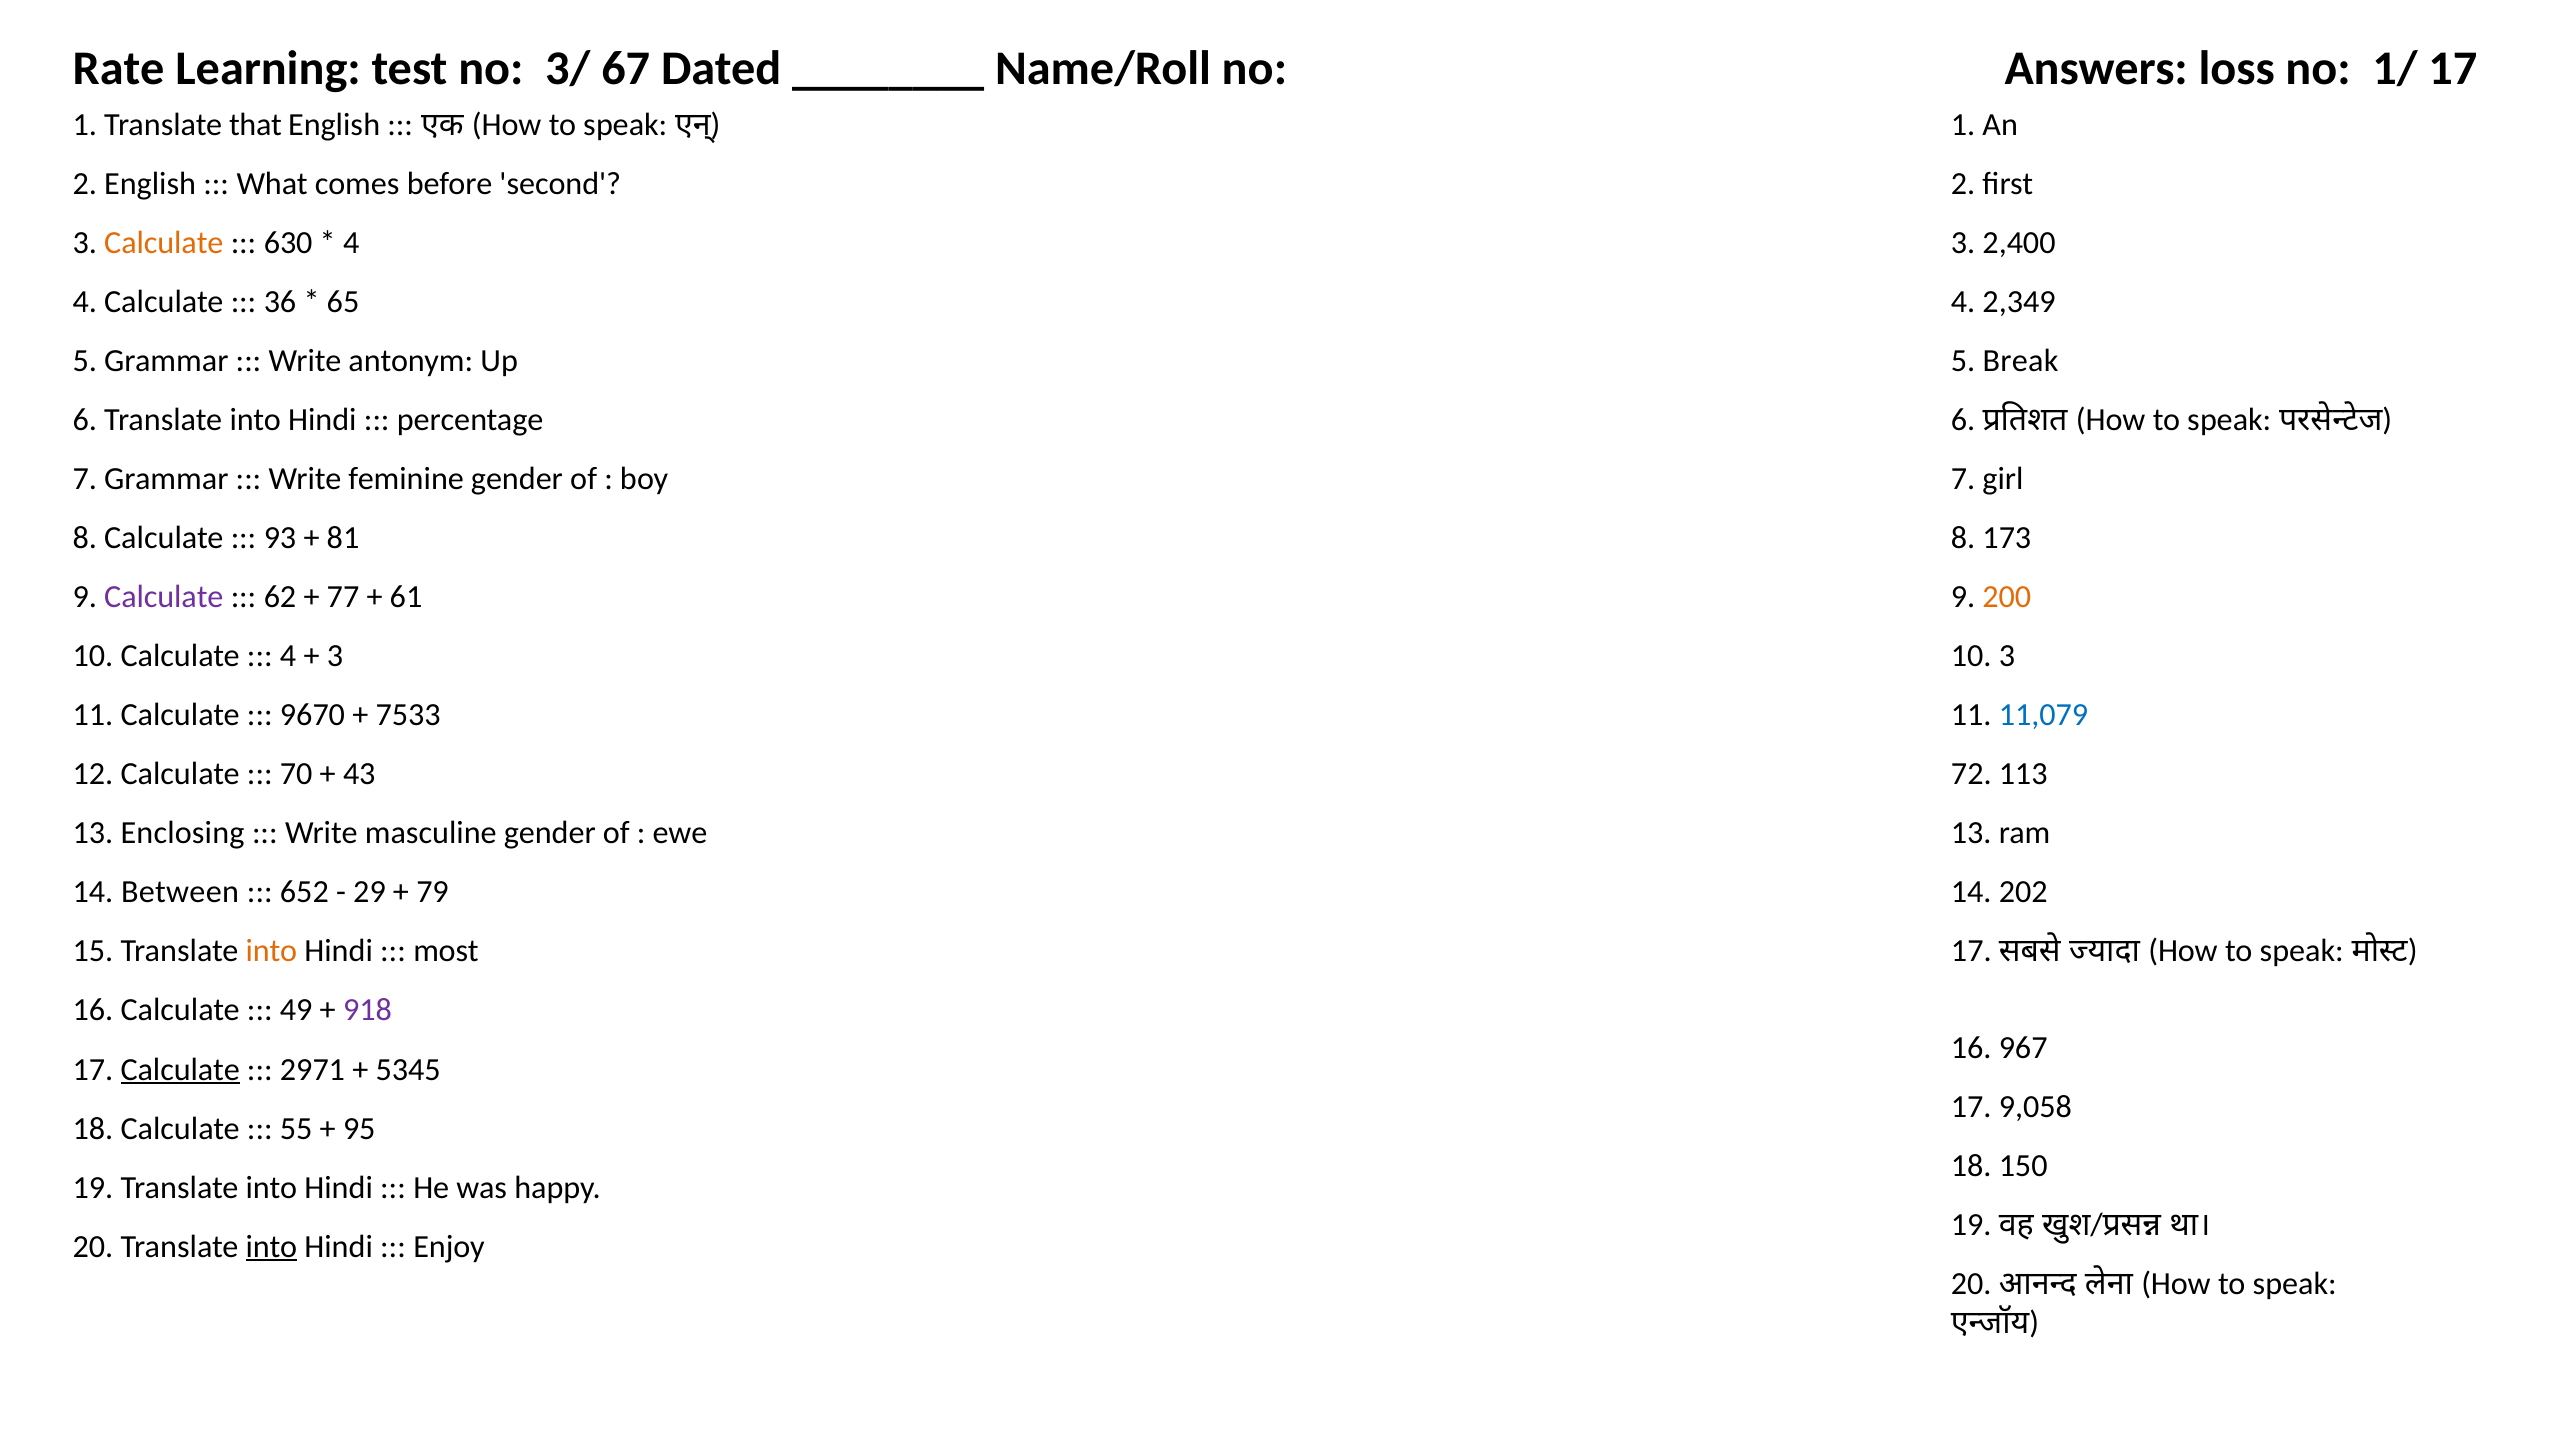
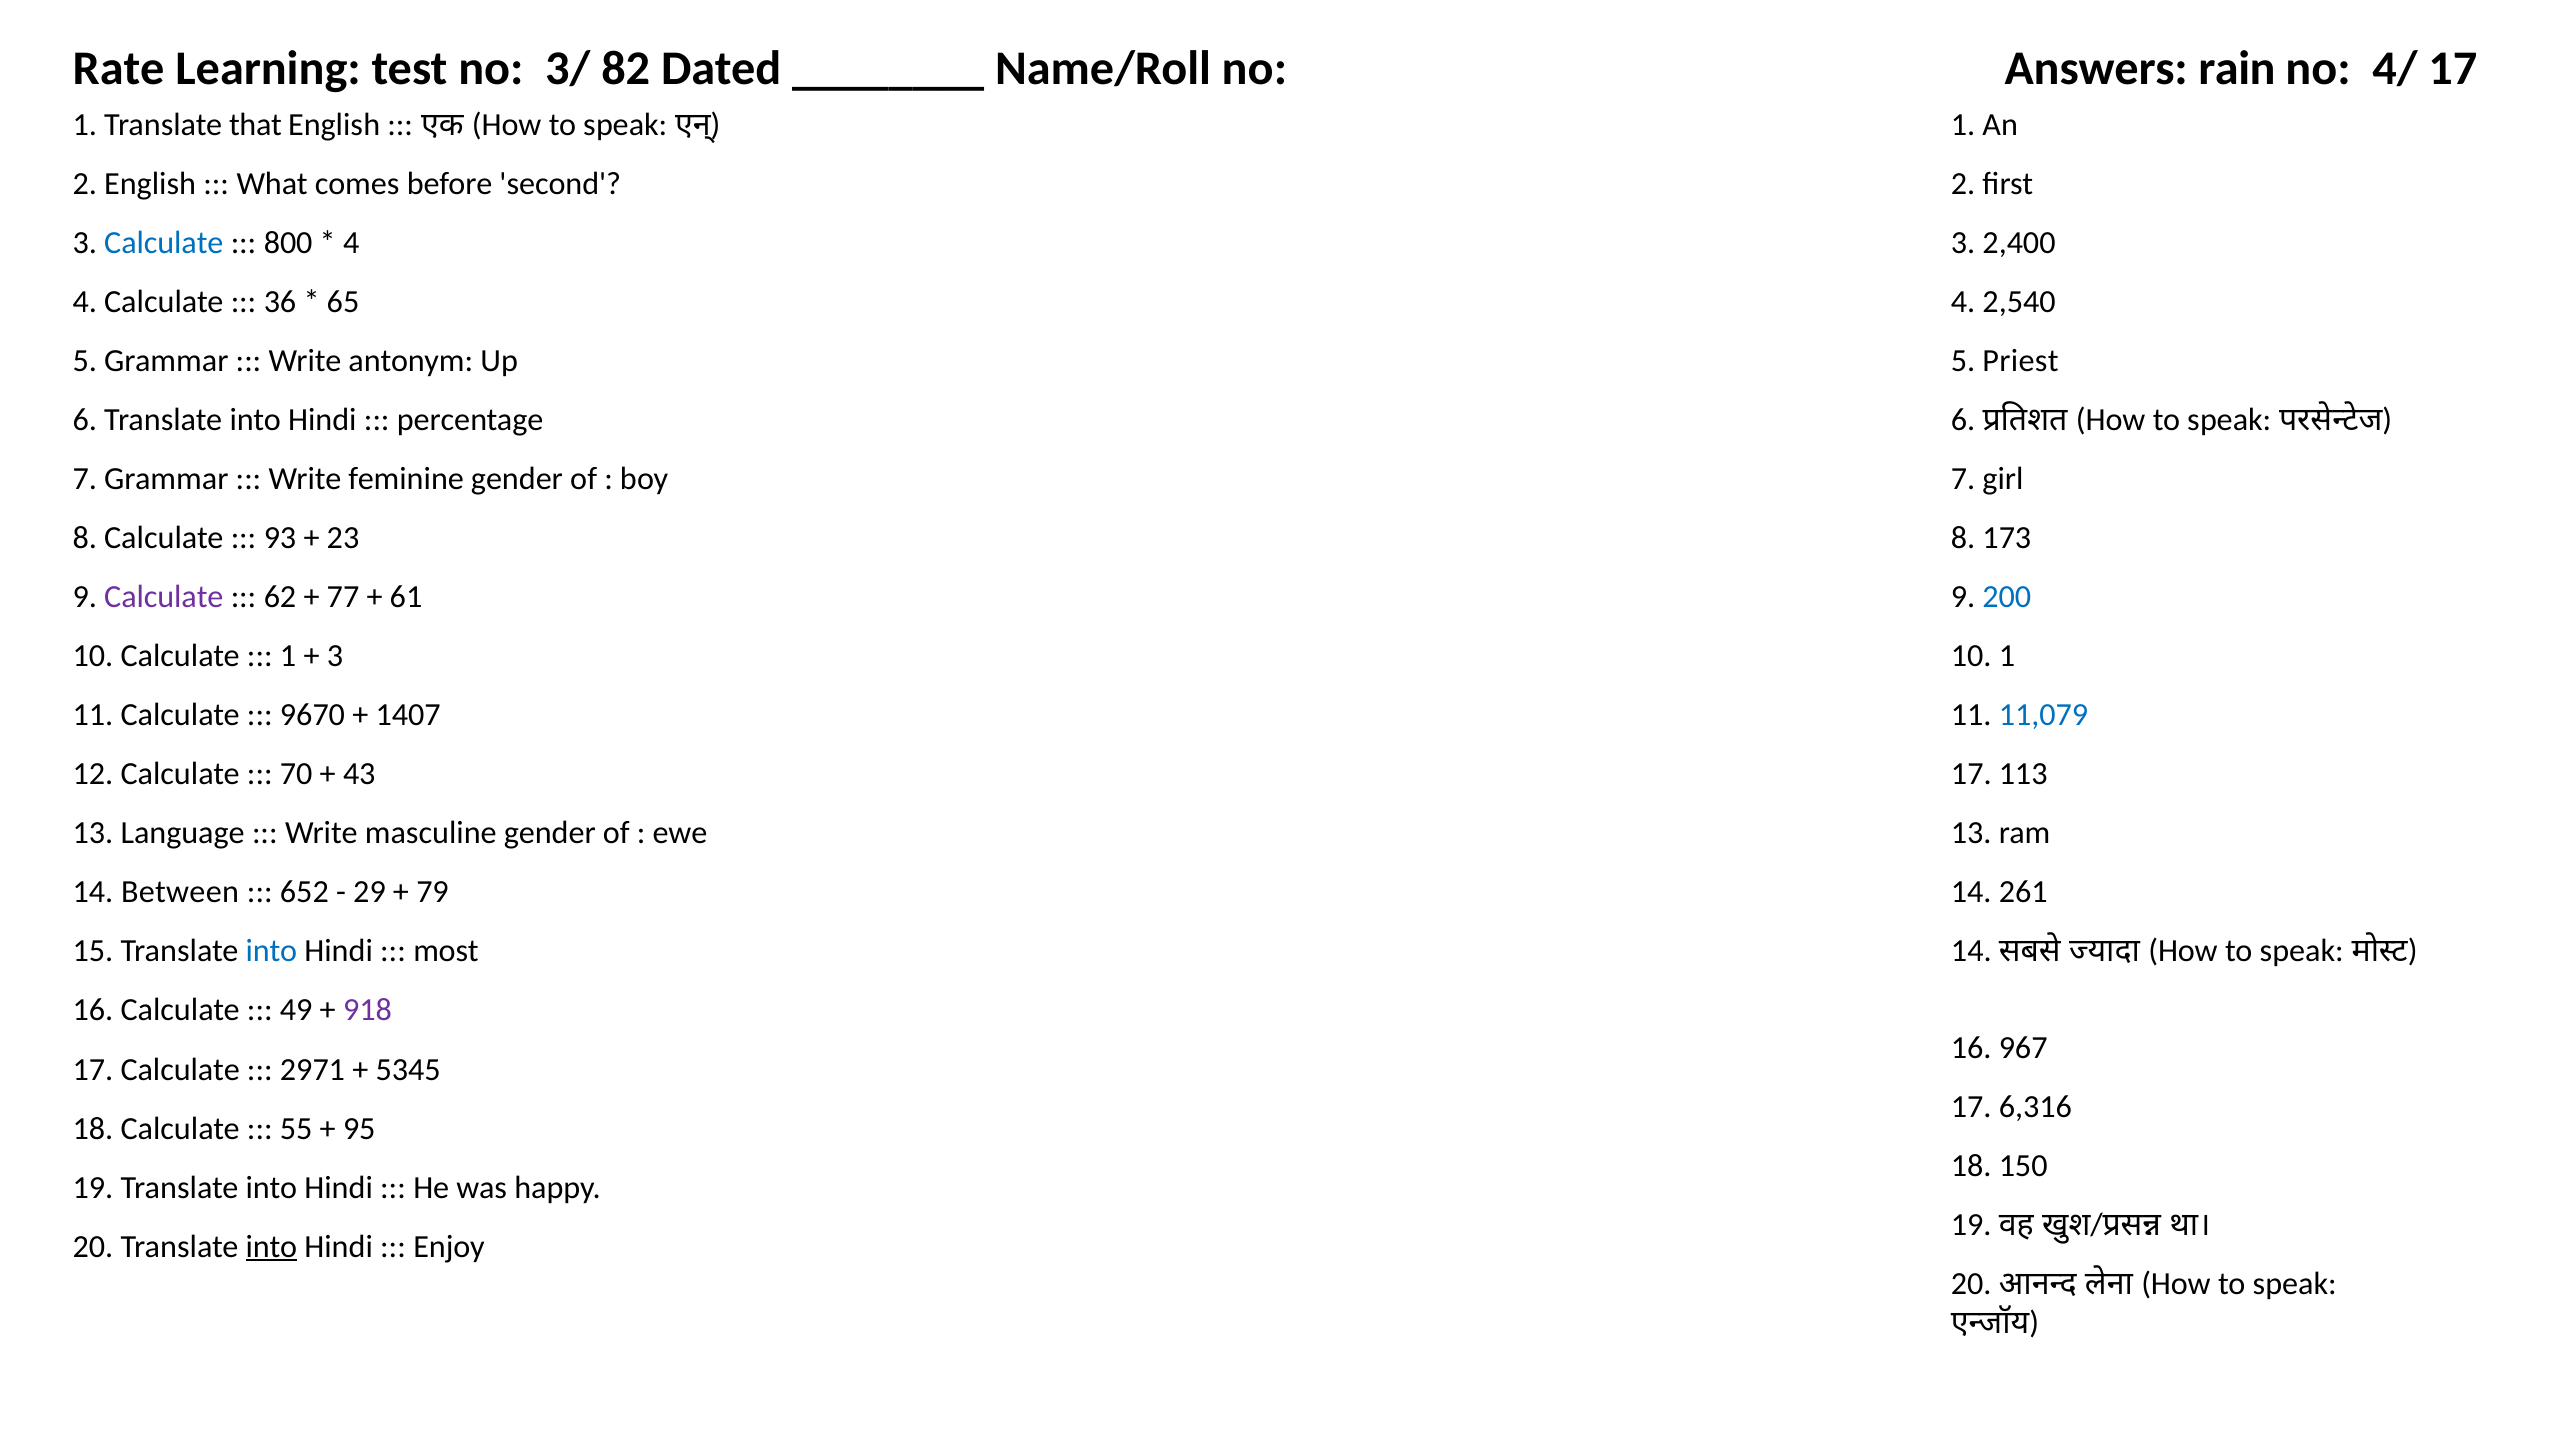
67: 67 -> 82
loss: loss -> rain
1/: 1/ -> 4/
Calculate at (164, 243) colour: orange -> blue
630: 630 -> 800
2,349: 2,349 -> 2,540
Break: Break -> Priest
81: 81 -> 23
200 colour: orange -> blue
4 at (288, 656): 4 -> 1
10 3: 3 -> 1
7533: 7533 -> 1407
43 72: 72 -> 17
Enclosing: Enclosing -> Language
202: 202 -> 261
into at (271, 951) colour: orange -> blue
most 17: 17 -> 14
Calculate at (180, 1069) underline: present -> none
9,058: 9,058 -> 6,316
